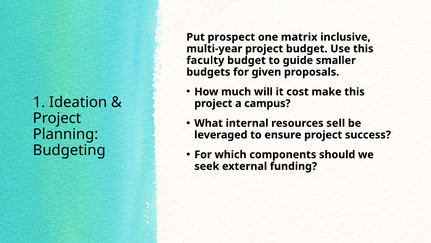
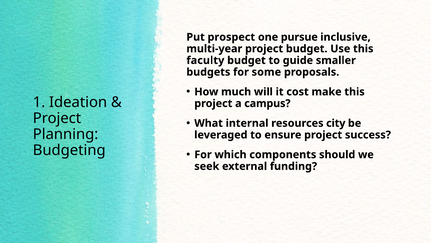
matrix: matrix -> pursue
given: given -> some
sell: sell -> city
